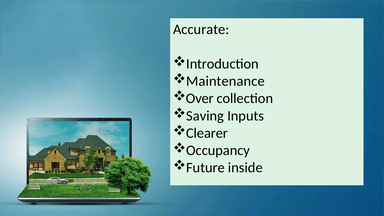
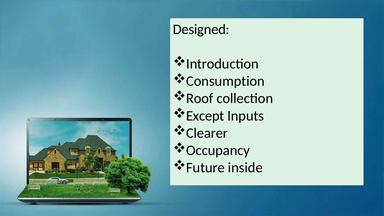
Accurate: Accurate -> Designed
Maintenance: Maintenance -> Consumption
Over: Over -> Roof
Saving: Saving -> Except
